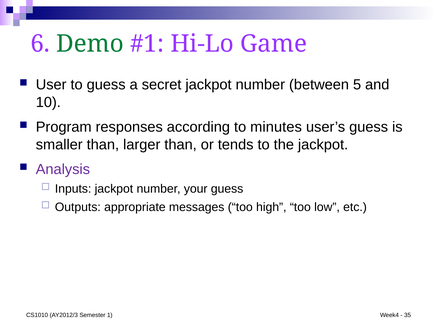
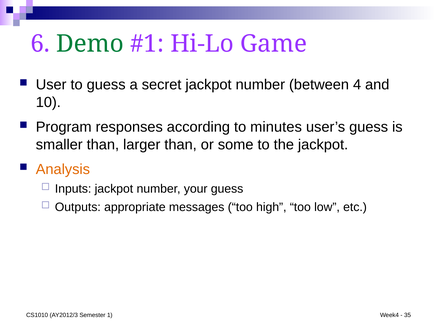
5: 5 -> 4
tends: tends -> some
Analysis colour: purple -> orange
